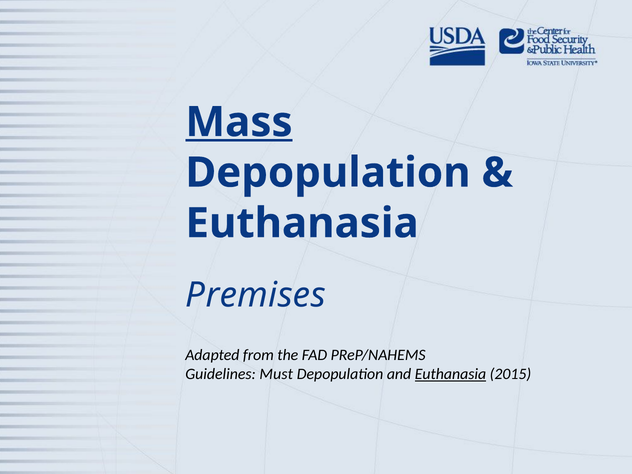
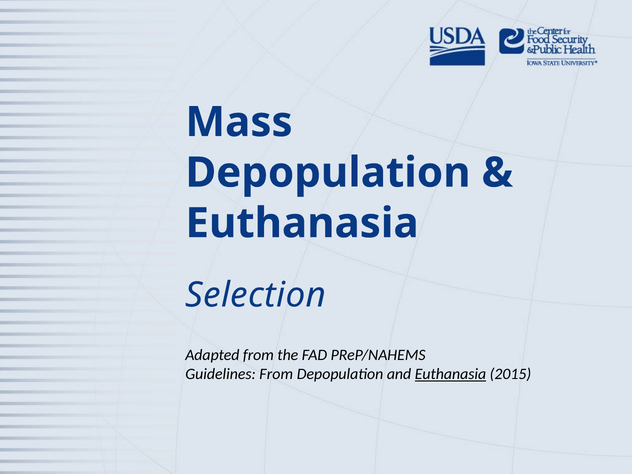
Mass underline: present -> none
Premises: Premises -> Selection
Guidelines Must: Must -> From
